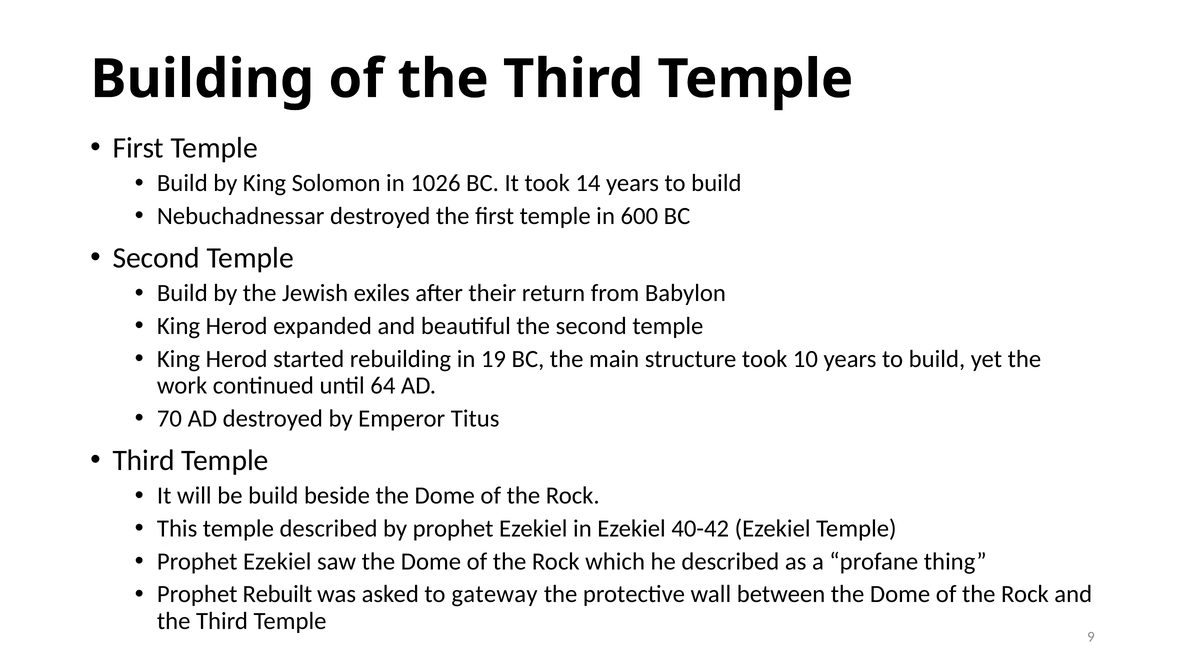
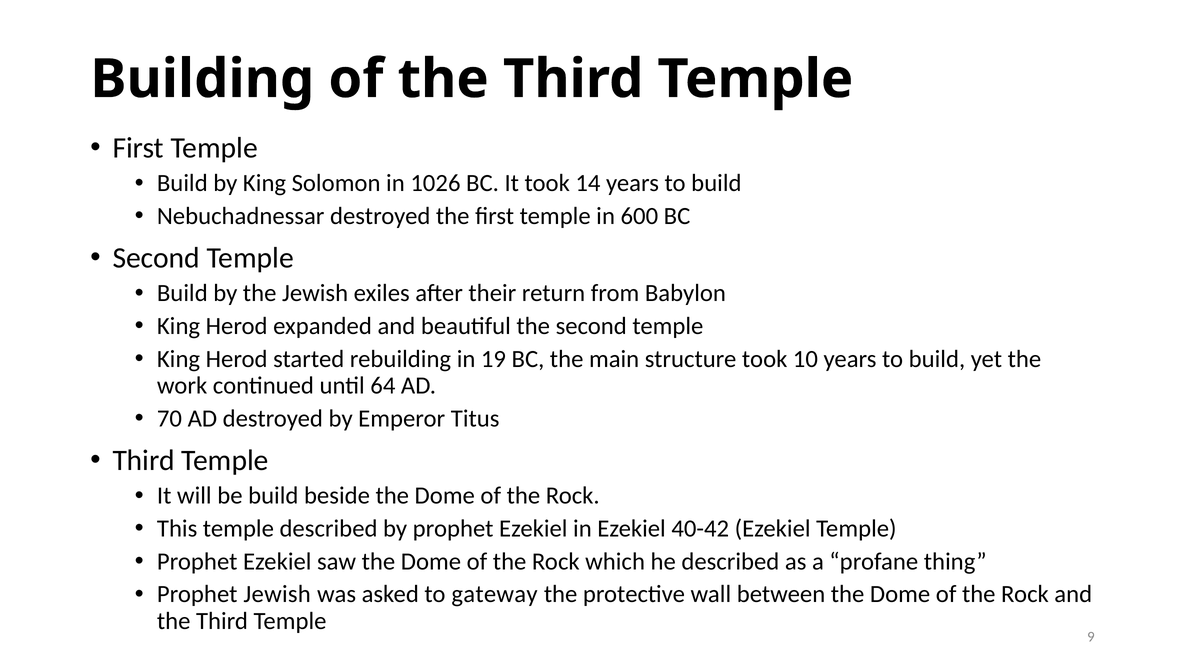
Prophet Rebuilt: Rebuilt -> Jewish
